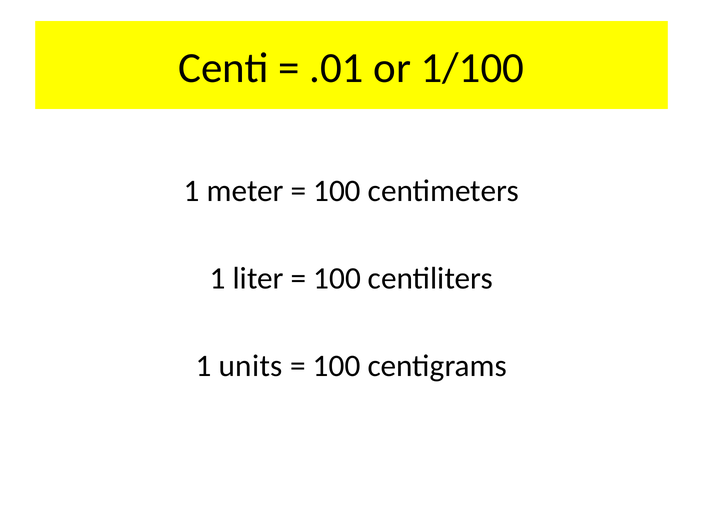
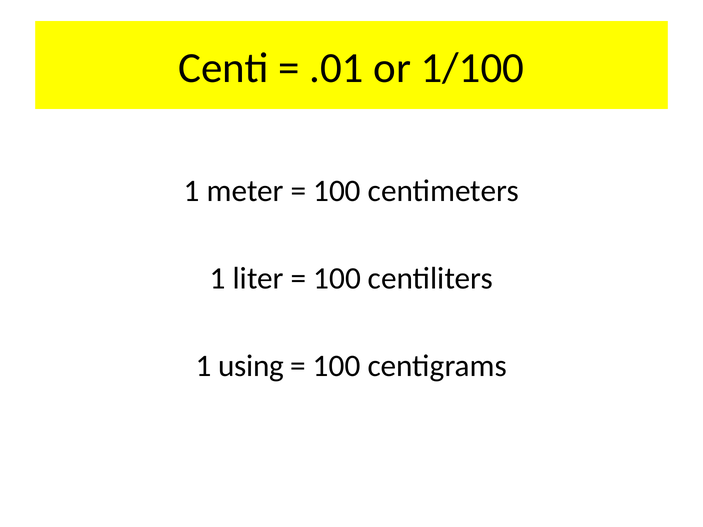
units: units -> using
